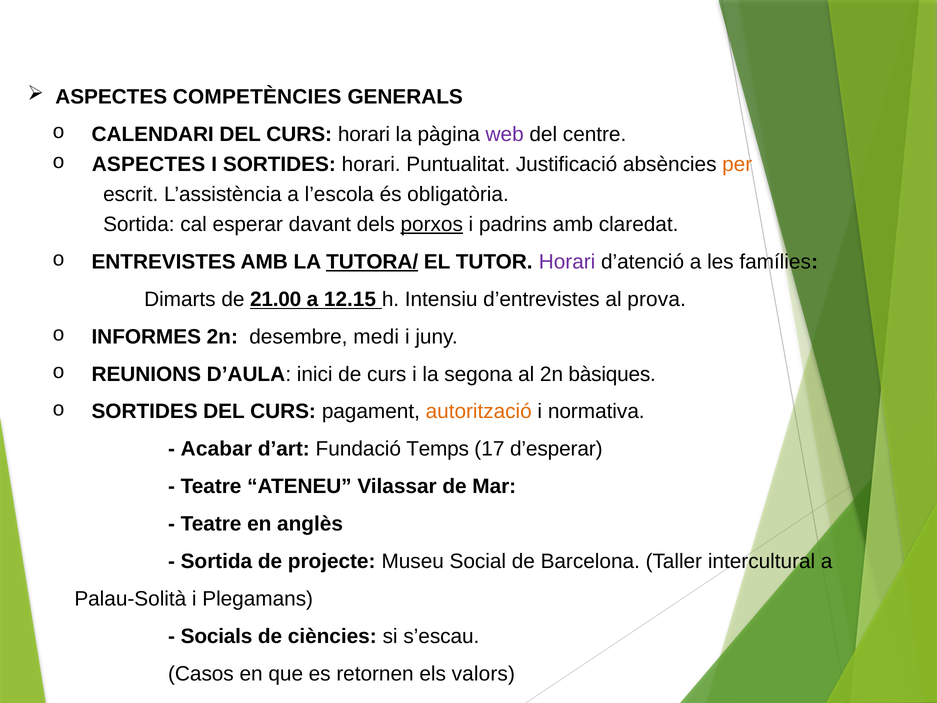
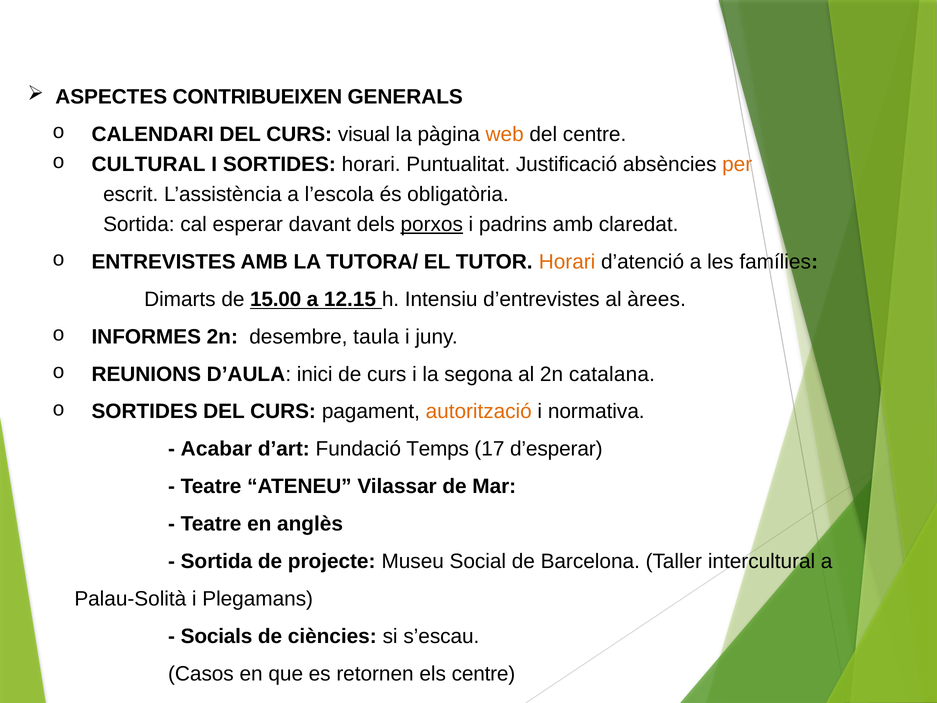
COMPETÈNCIES: COMPETÈNCIES -> CONTRIBUEIXEN
CURS horari: horari -> visual
web colour: purple -> orange
ASPECTES at (148, 164): ASPECTES -> CULTURAL
TUTORA/ underline: present -> none
Horari at (567, 262) colour: purple -> orange
21.00: 21.00 -> 15.00
prova: prova -> àrees
medi: medi -> taula
bàsiques: bàsiques -> catalana
els valors: valors -> centre
